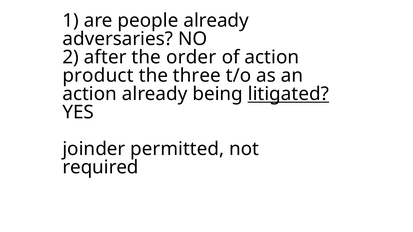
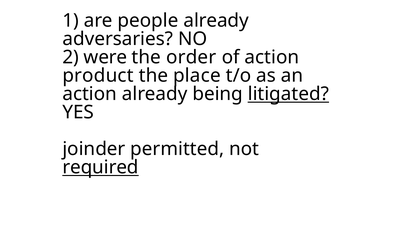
after: after -> were
three: three -> place
required underline: none -> present
